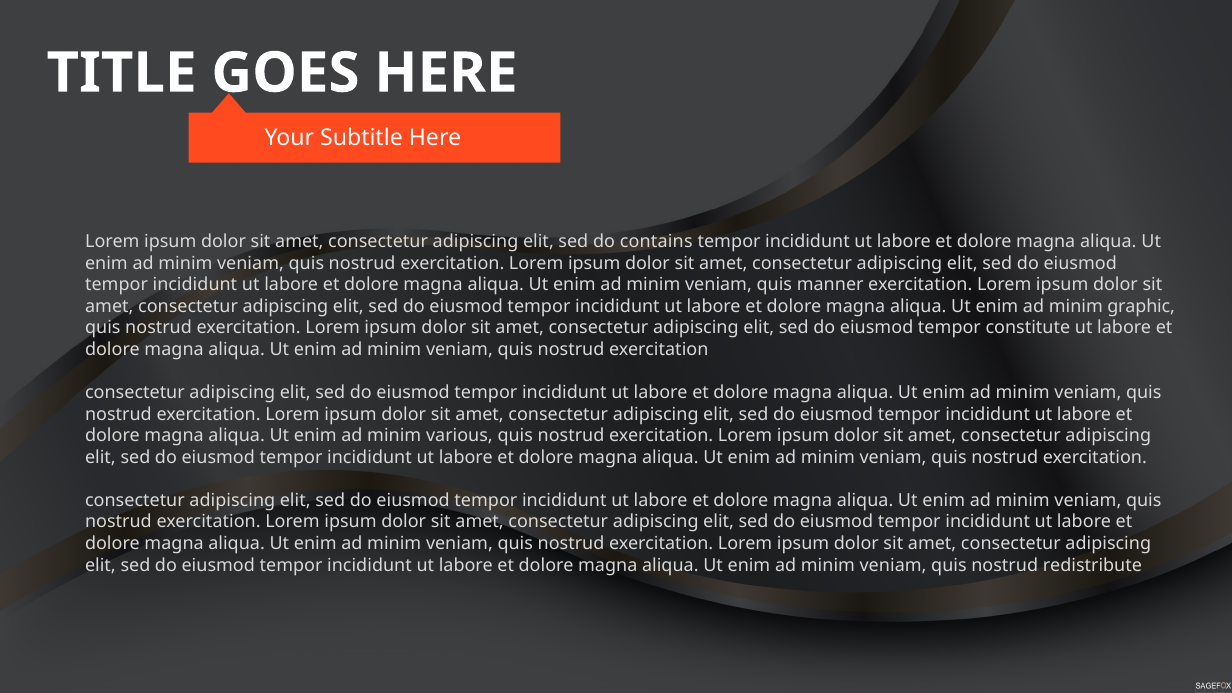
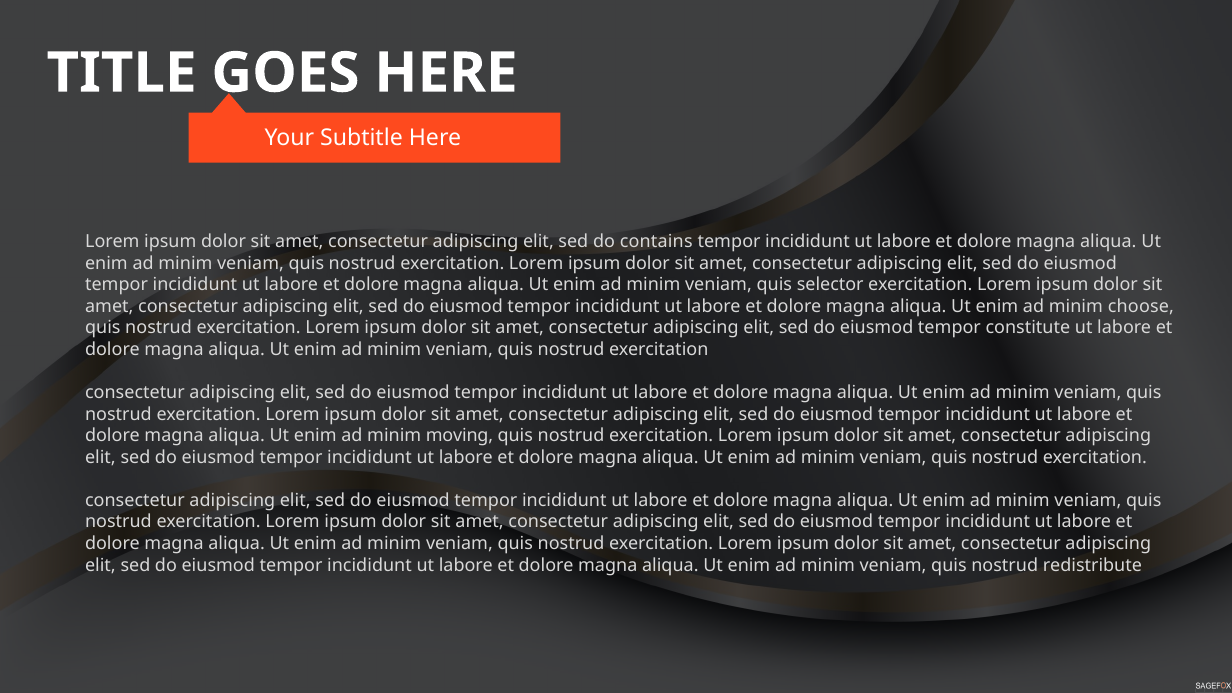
manner: manner -> selector
graphic: graphic -> choose
various: various -> moving
